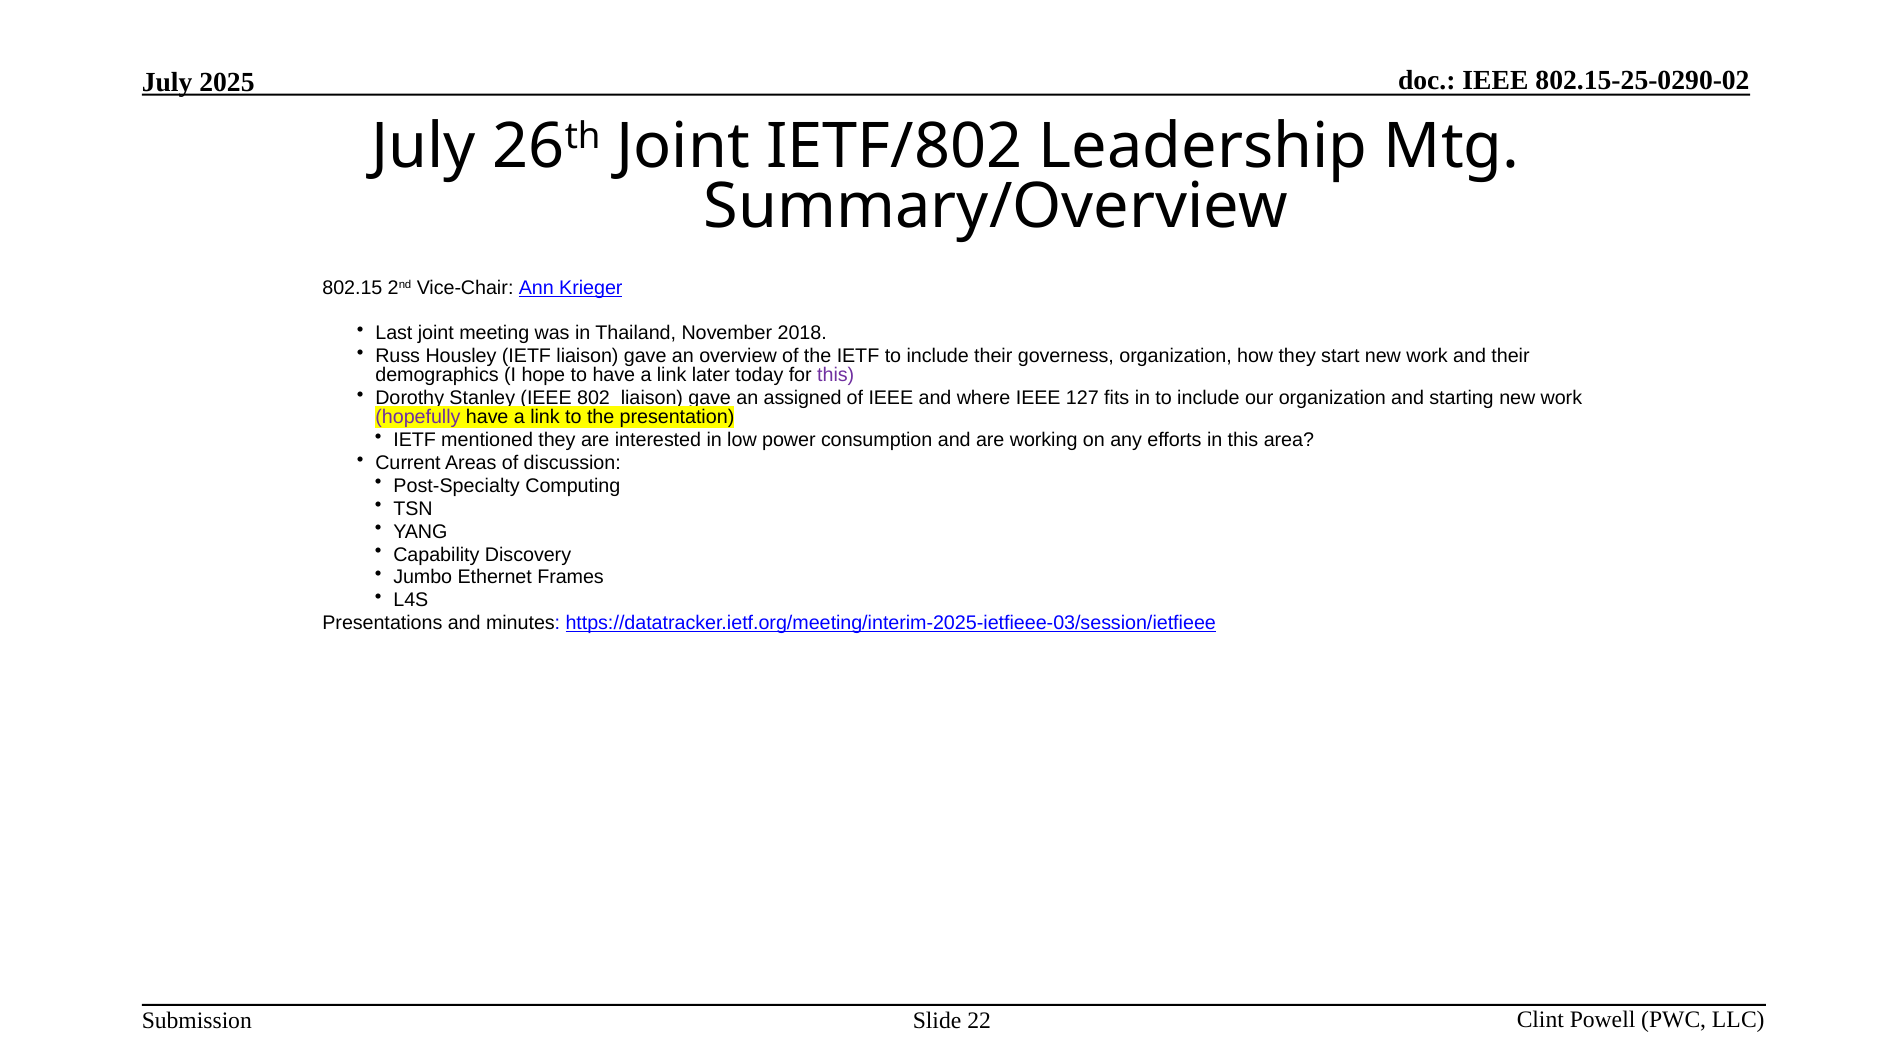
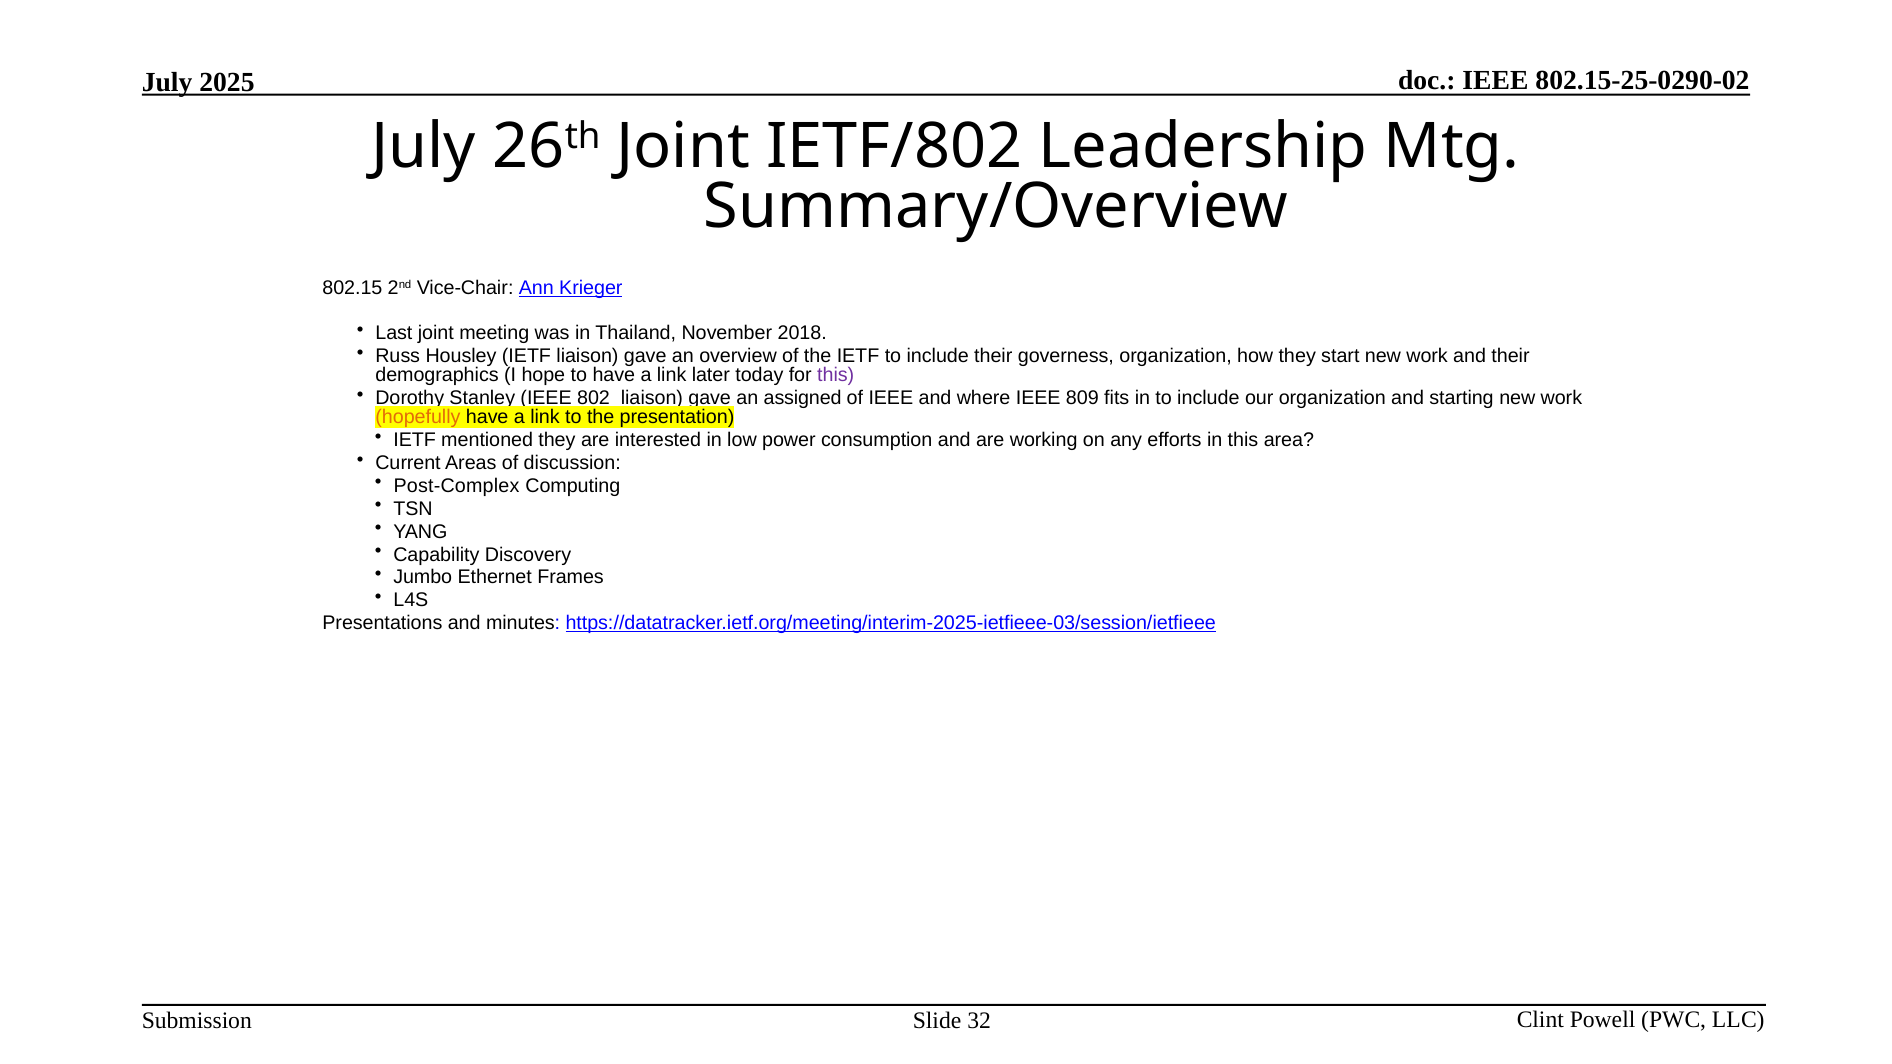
127: 127 -> 809
hopefully colour: purple -> orange
Post-Specialty: Post-Specialty -> Post-Complex
22: 22 -> 32
